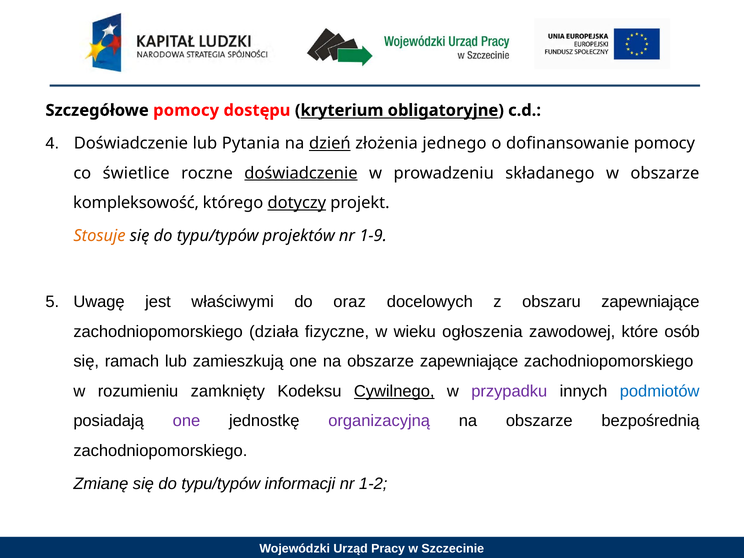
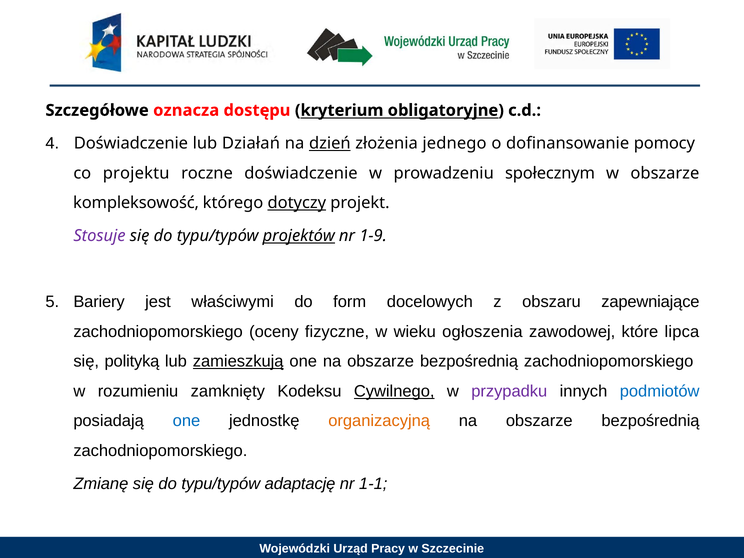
Szczegółowe pomocy: pomocy -> oznacza
Pytania: Pytania -> Działań
świetlice: świetlice -> projektu
doświadczenie at (301, 173) underline: present -> none
składanego: składanego -> społecznym
Stosuje colour: orange -> purple
projektów underline: none -> present
Uwagę: Uwagę -> Bariery
oraz: oraz -> form
działa: działa -> oceny
osób: osób -> lipca
ramach: ramach -> polityką
zamieszkują underline: none -> present
one na obszarze zapewniające: zapewniające -> bezpośrednią
one at (186, 421) colour: purple -> blue
organizacyjną colour: purple -> orange
informacji: informacji -> adaptację
1-2: 1-2 -> 1-1
